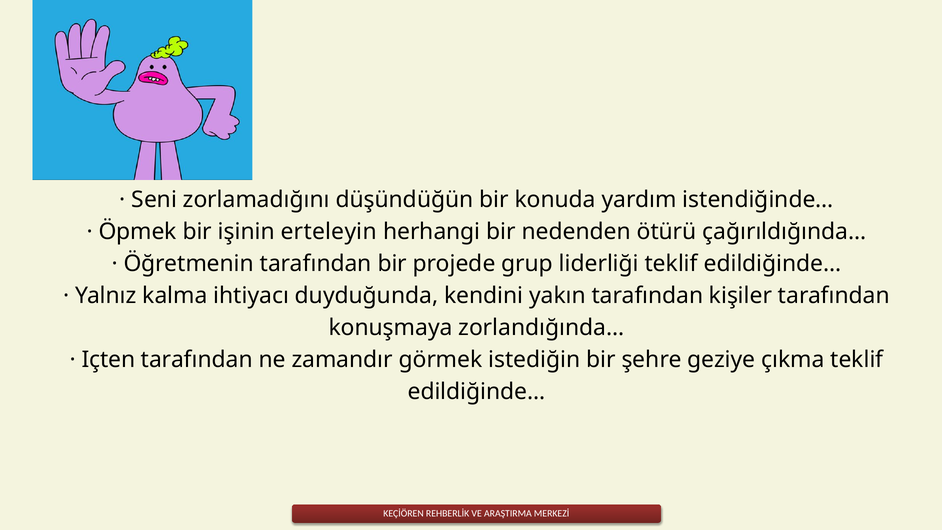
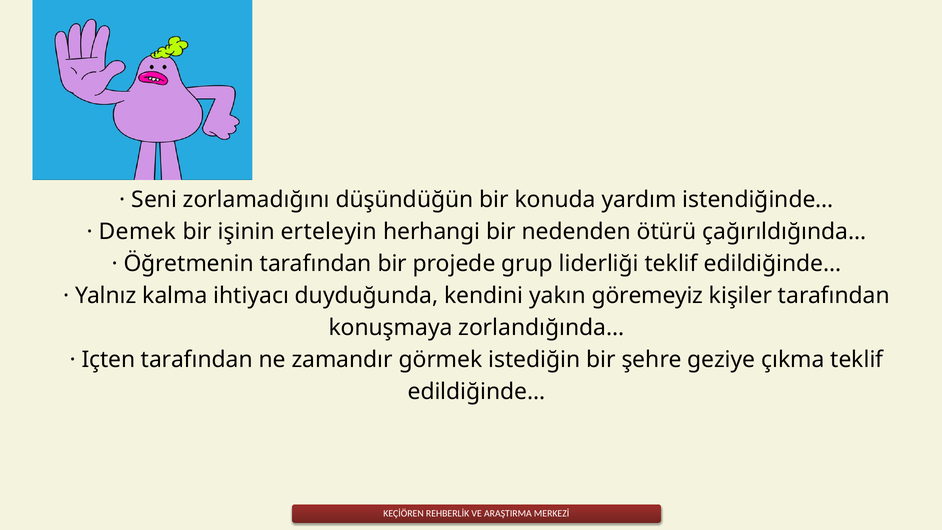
Öpmek: Öpmek -> Demek
yakın tarafından: tarafından -> göremeyiz
